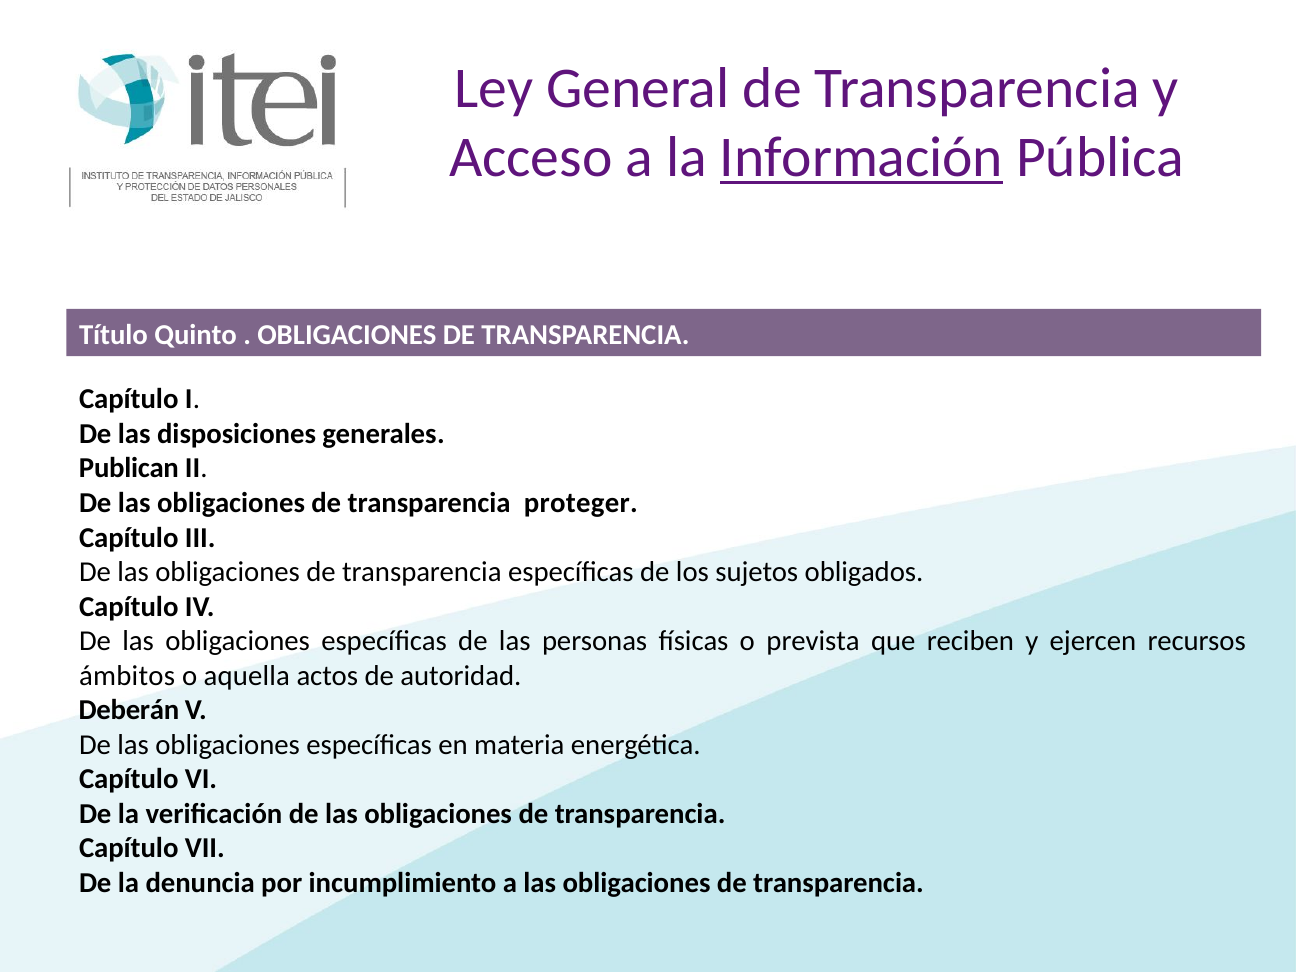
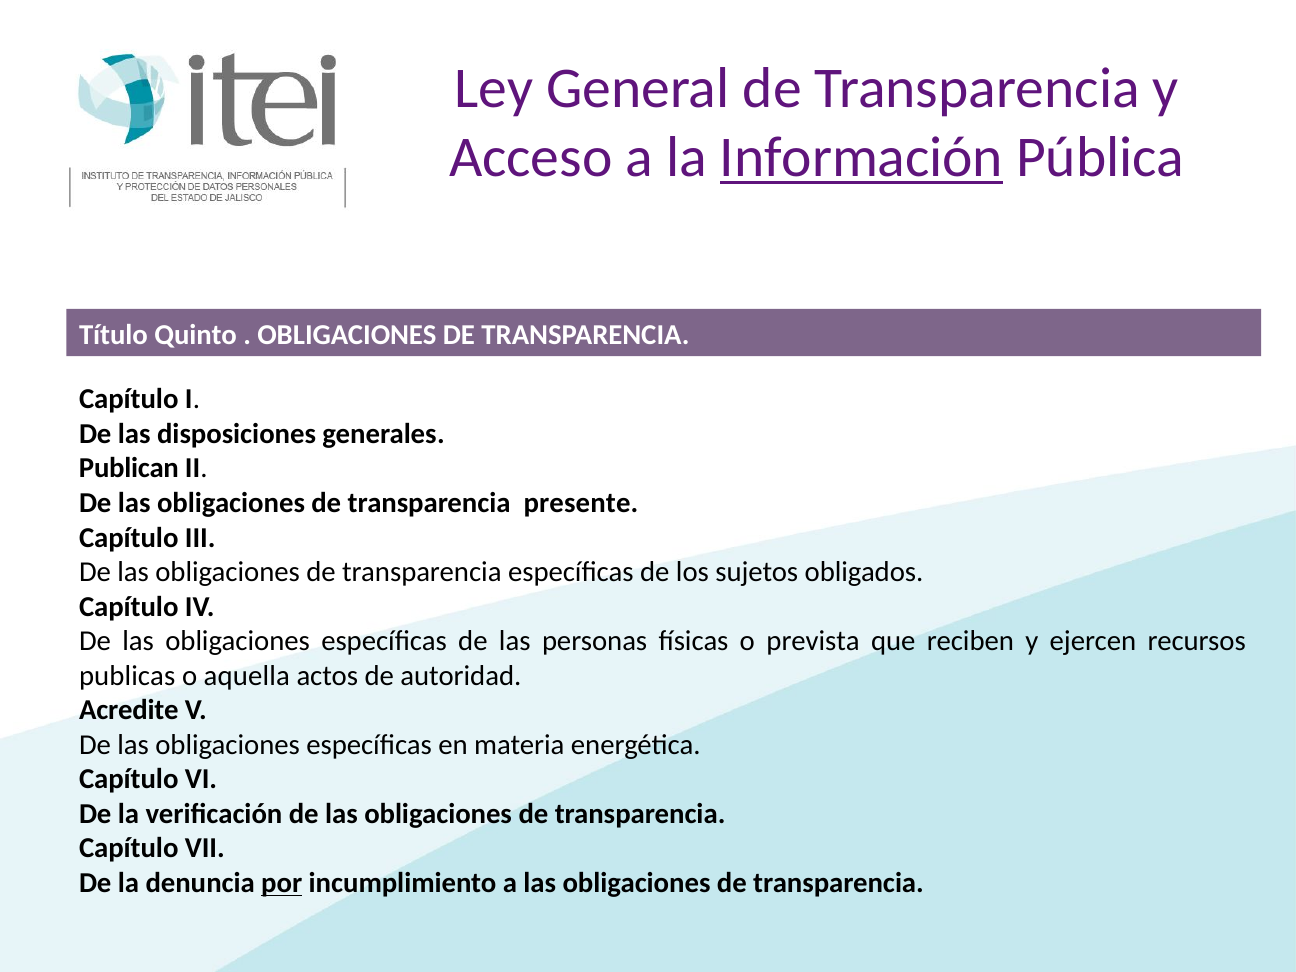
proteger: proteger -> presente
ámbitos: ámbitos -> publicas
Deberán: Deberán -> Acredite
por underline: none -> present
